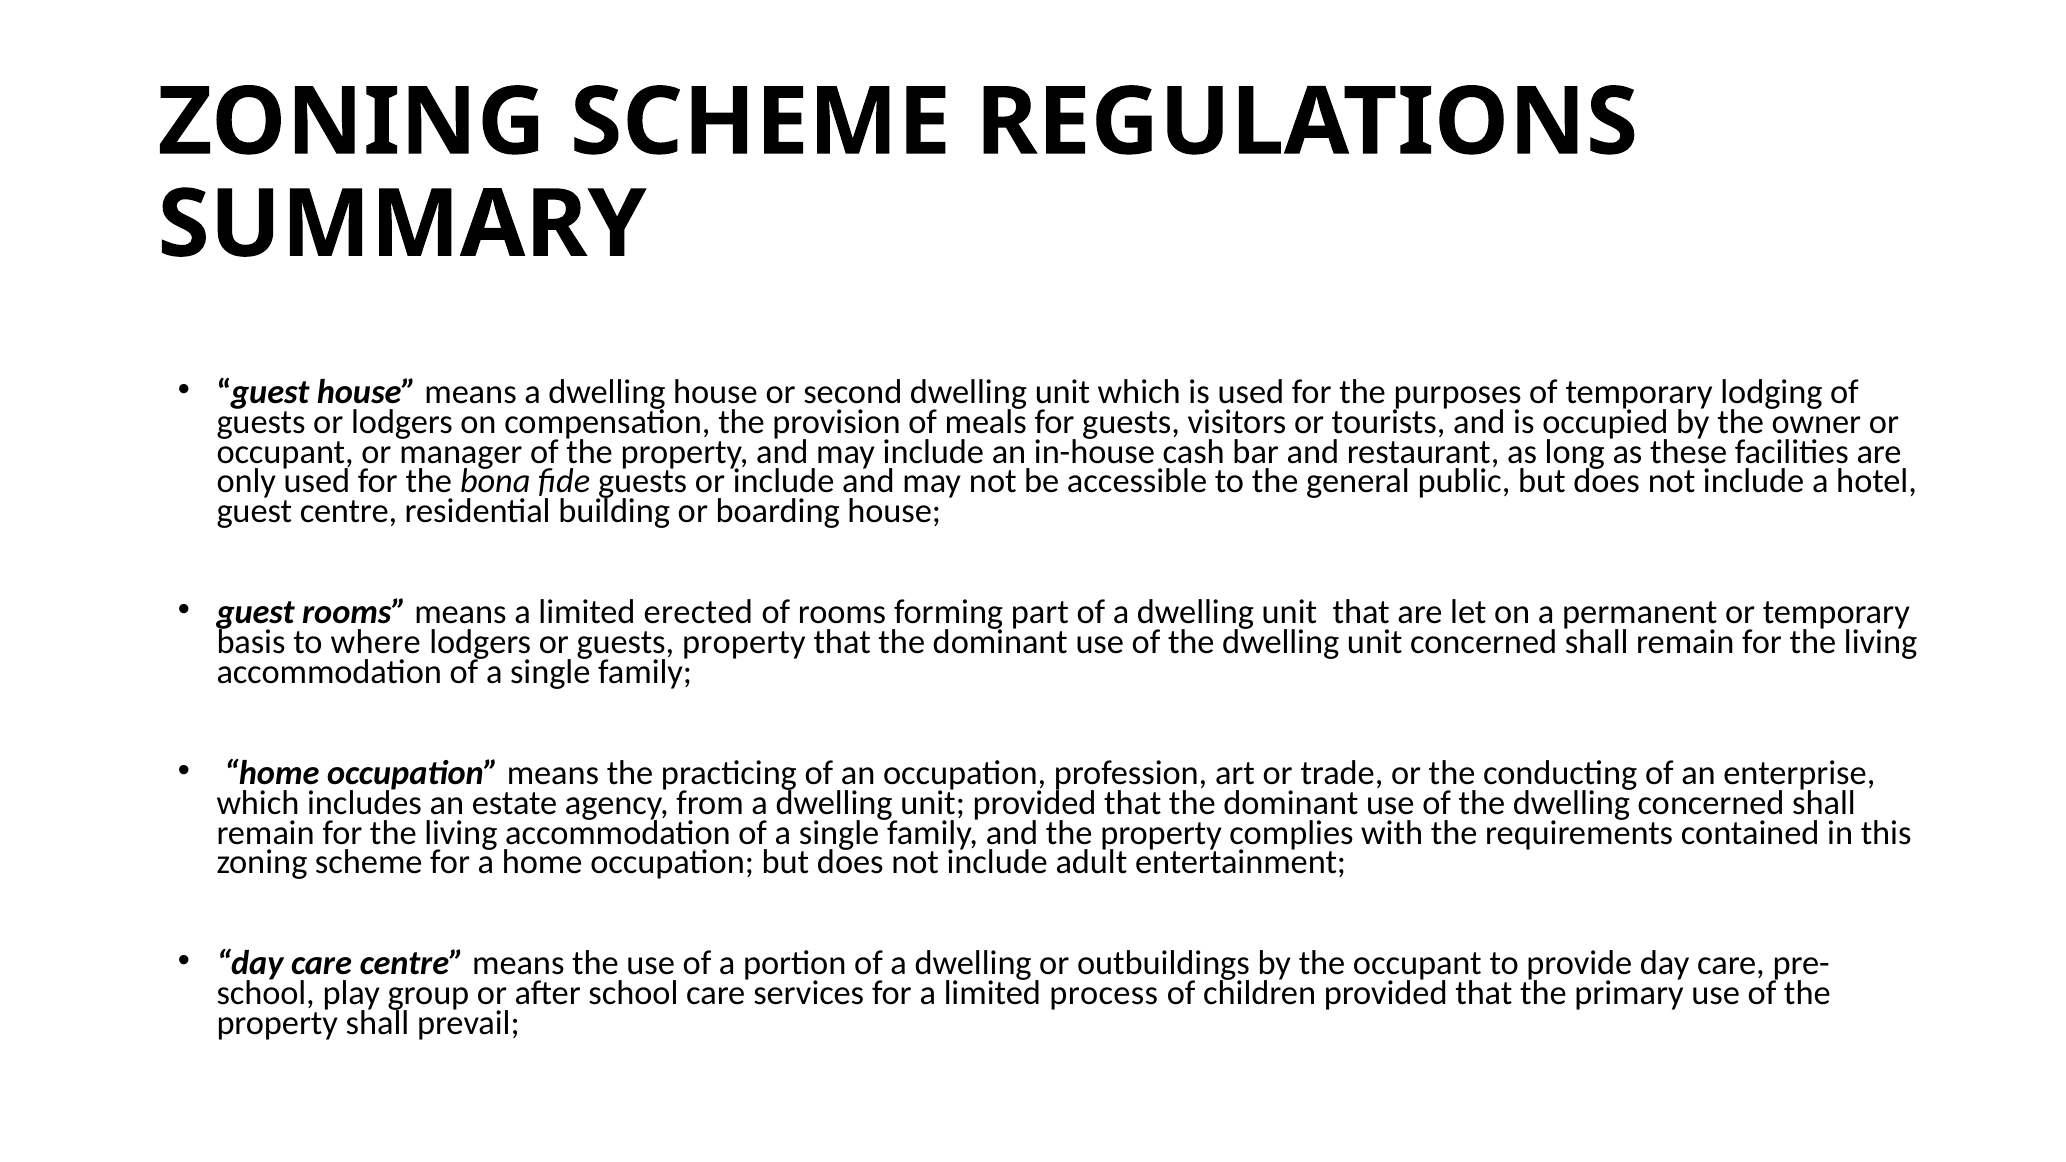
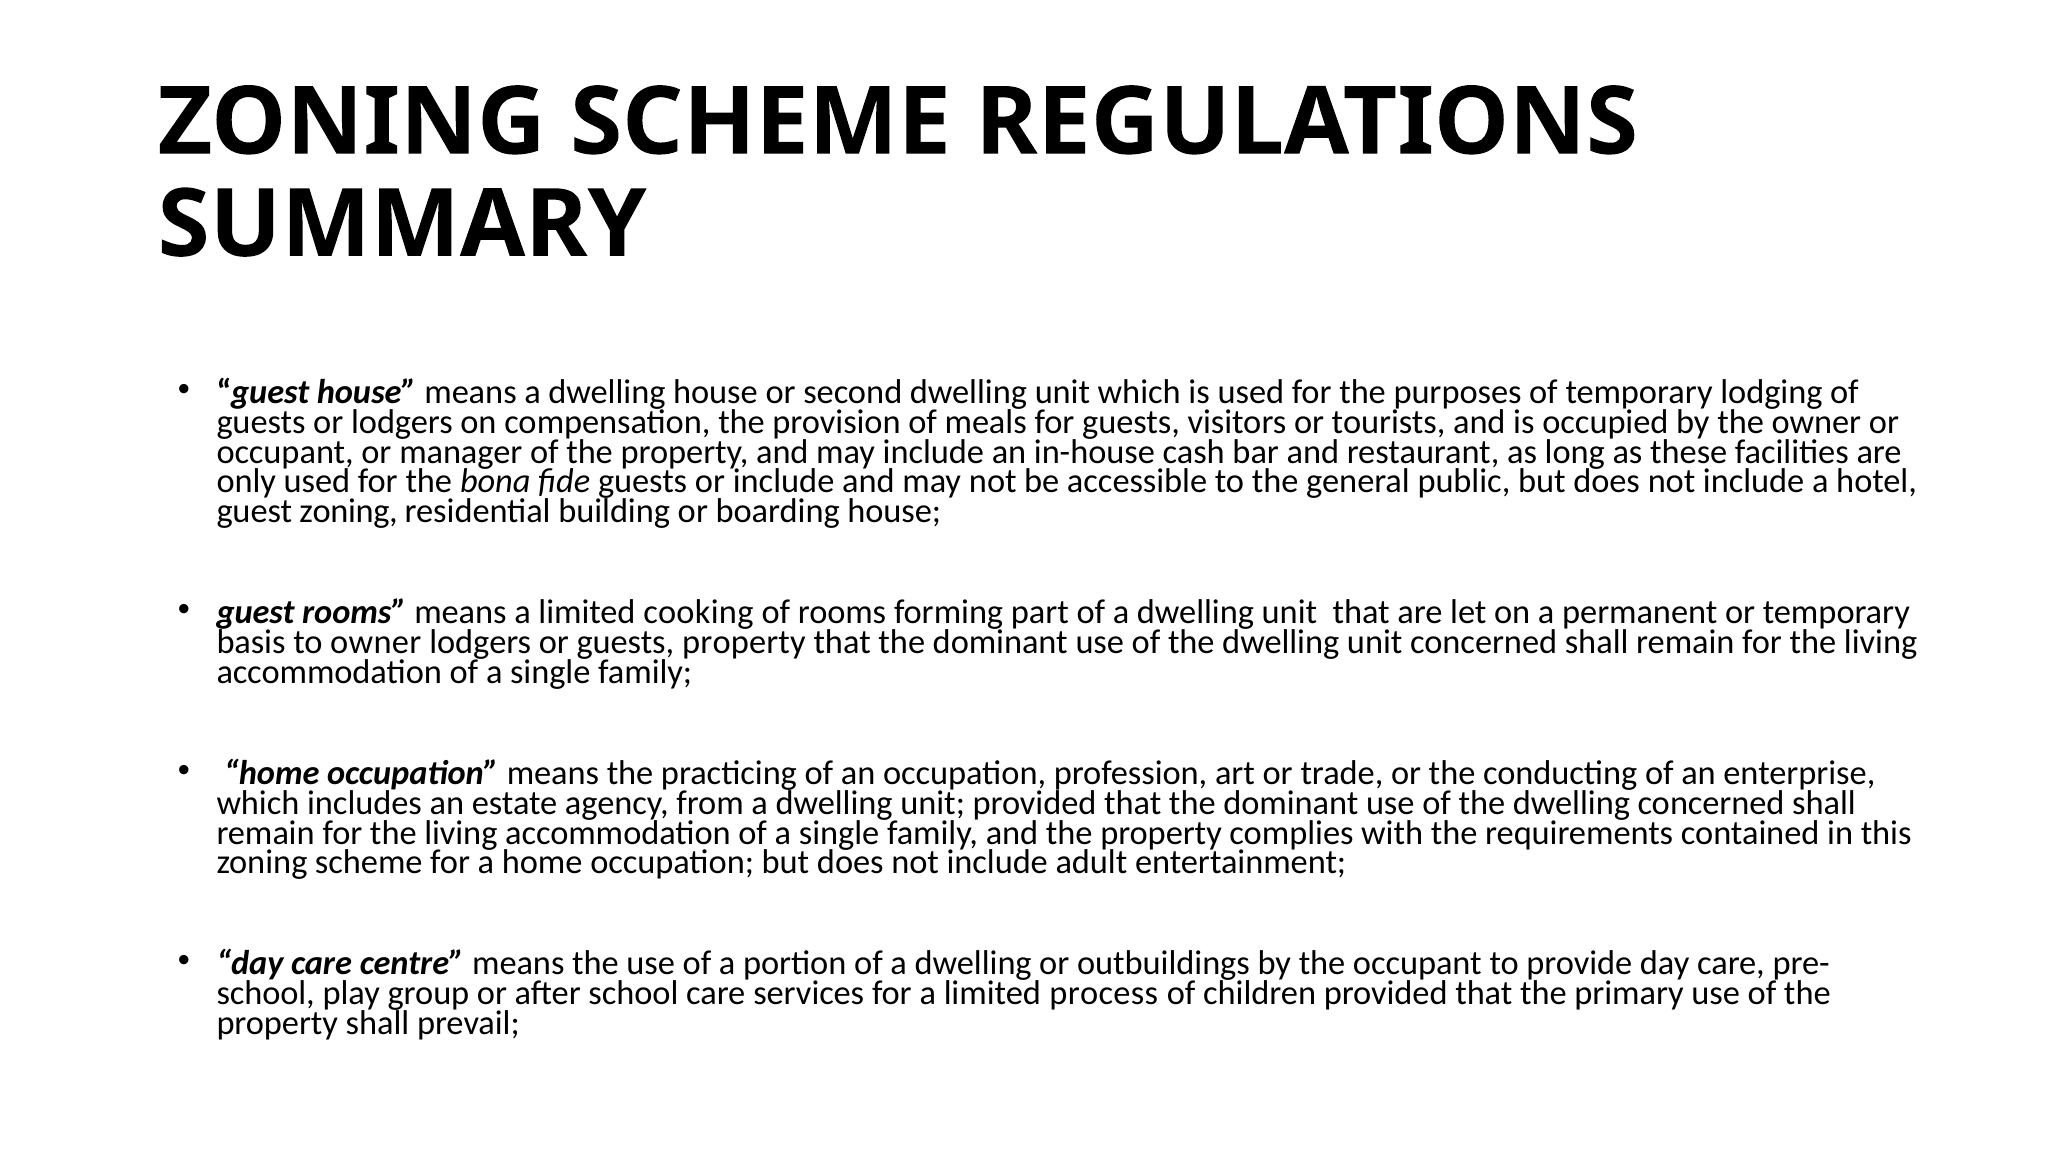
guest centre: centre -> zoning
erected: erected -> cooking
to where: where -> owner
